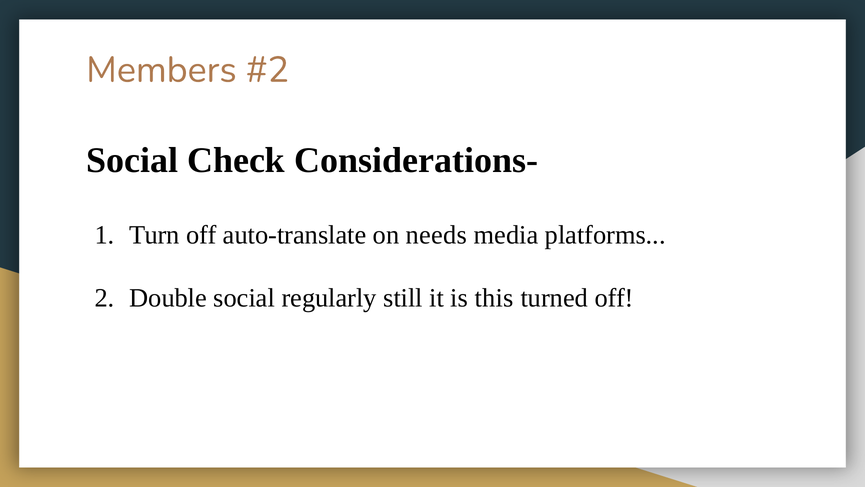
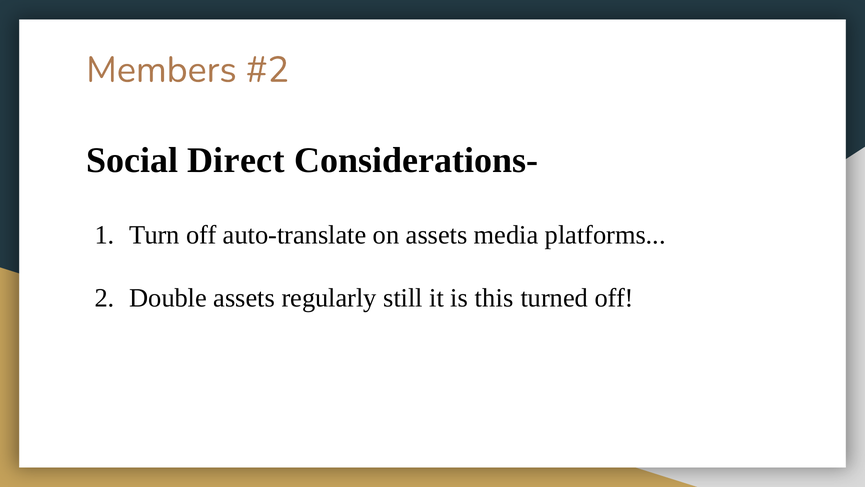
Check: Check -> Direct
on needs: needs -> assets
Double social: social -> assets
